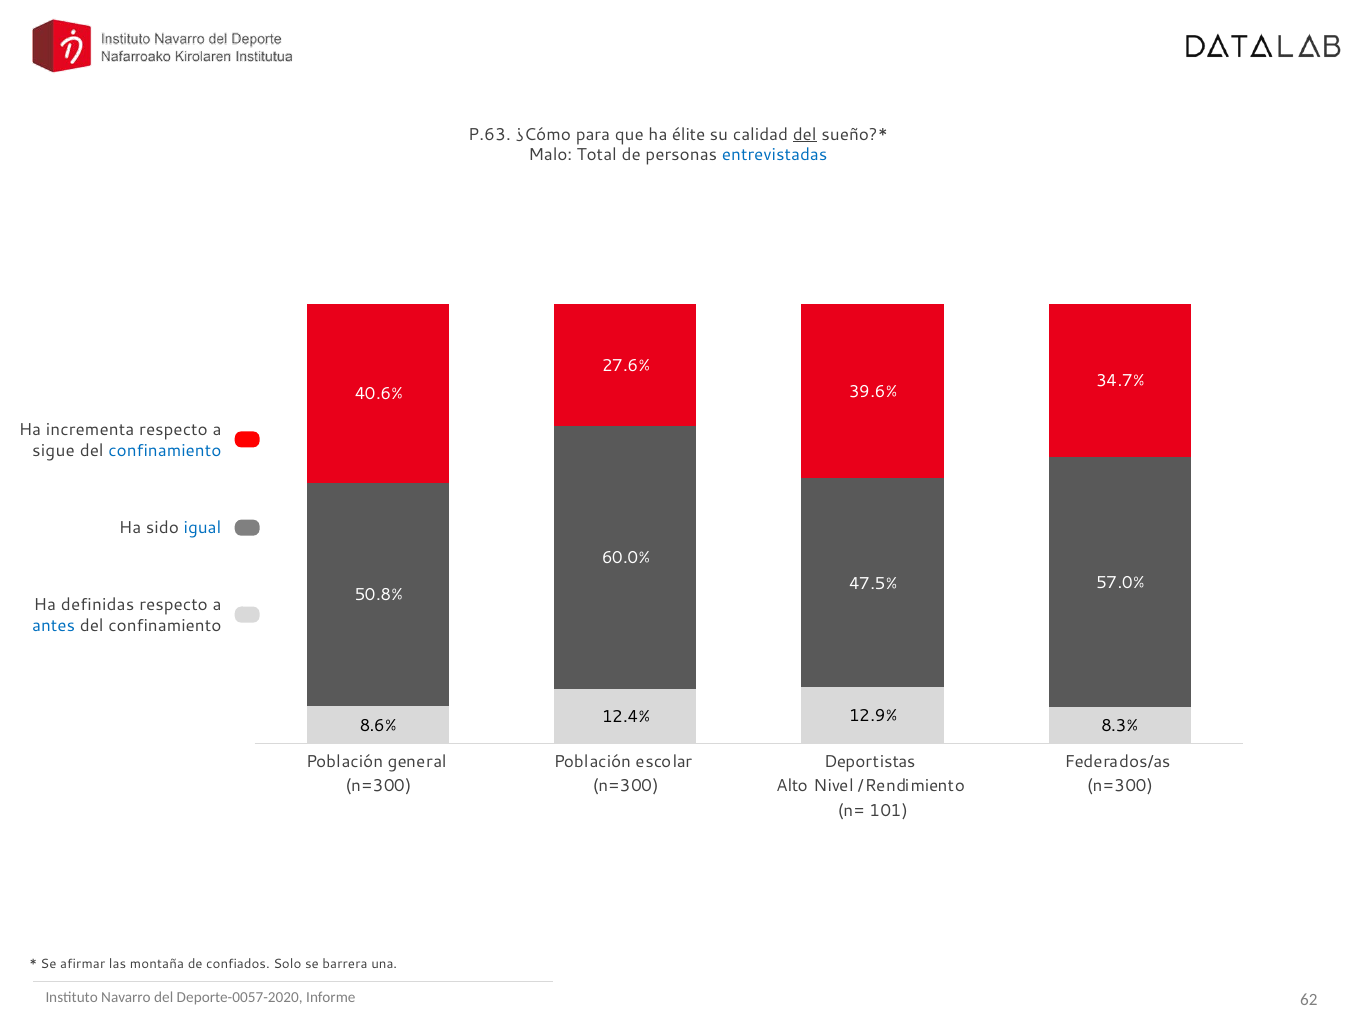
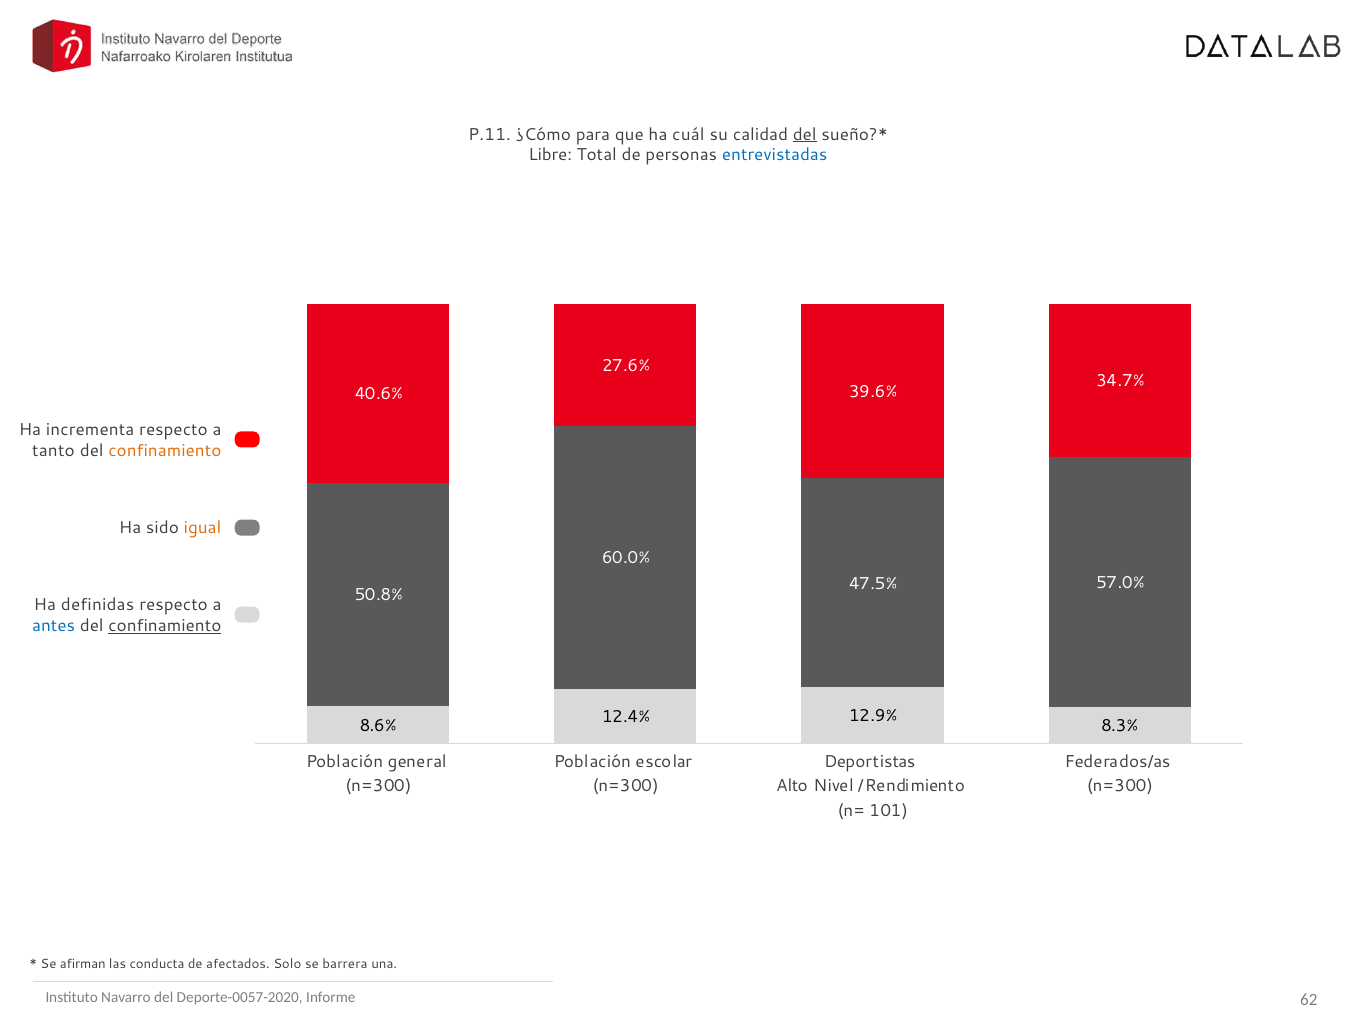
P.63: P.63 -> P.11
élite: élite -> cuál
Malo: Malo -> Libre
sigue: sigue -> tanto
confinamiento at (165, 451) colour: blue -> orange
igual colour: blue -> orange
confinamiento at (165, 626) underline: none -> present
afirmar: afirmar -> afirman
montaña: montaña -> conducta
confiados: confiados -> afectados
